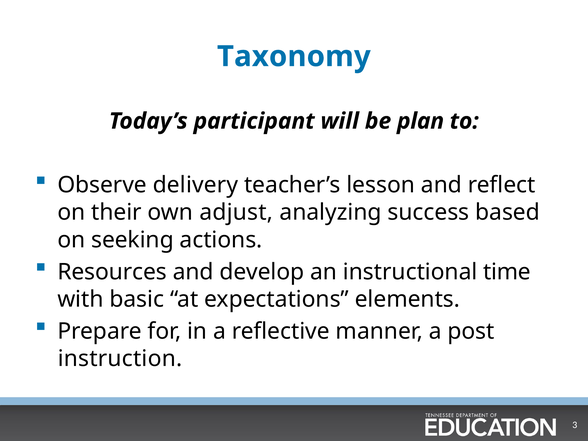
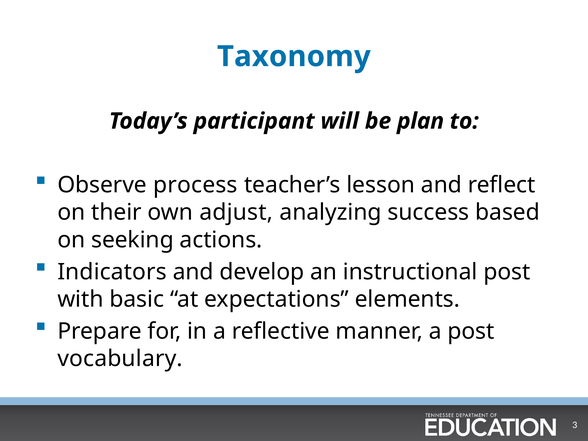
delivery: delivery -> process
Resources: Resources -> Indicators
instructional time: time -> post
instruction: instruction -> vocabulary
